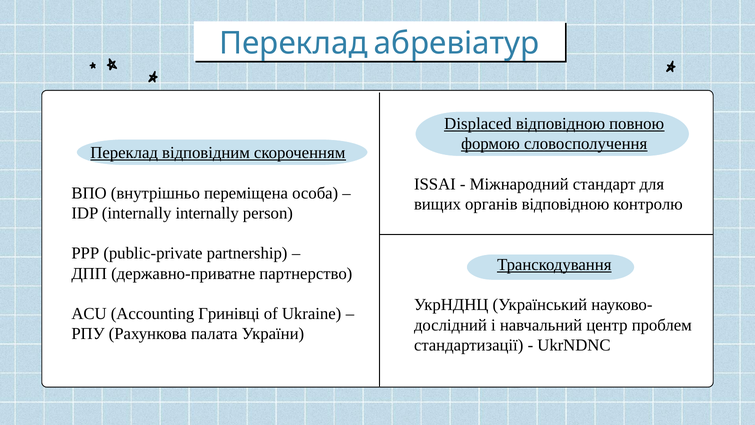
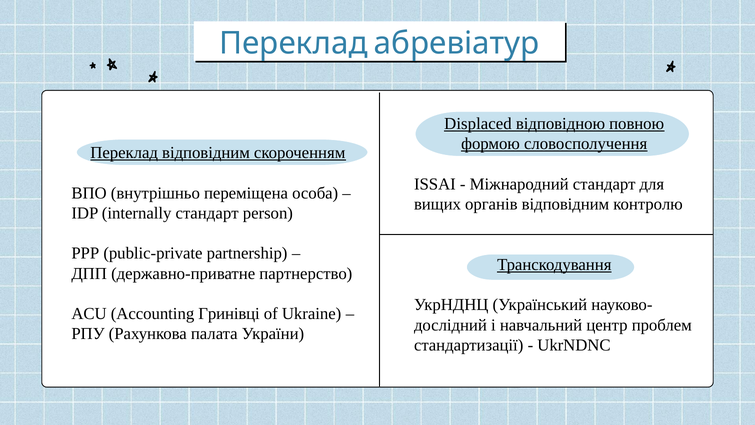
органів відповідною: відповідною -> відповідним
internally internally: internally -> стандарт
